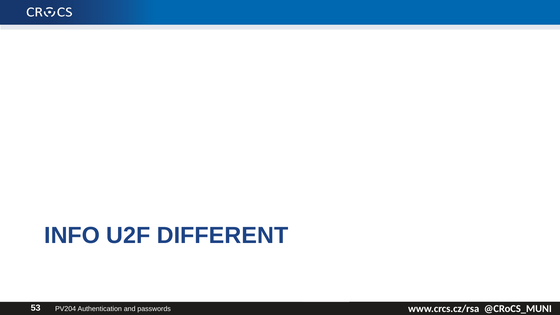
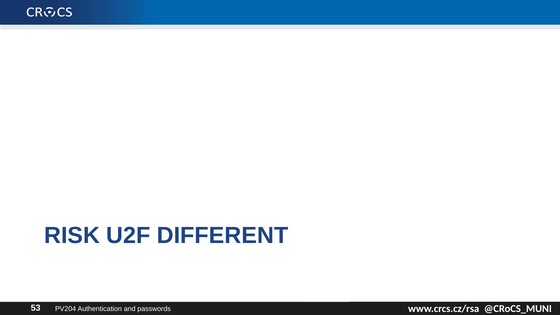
INFO: INFO -> RISK
